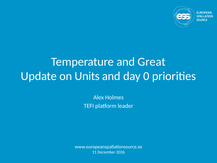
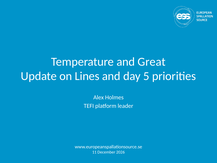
Units: Units -> Lines
0: 0 -> 5
